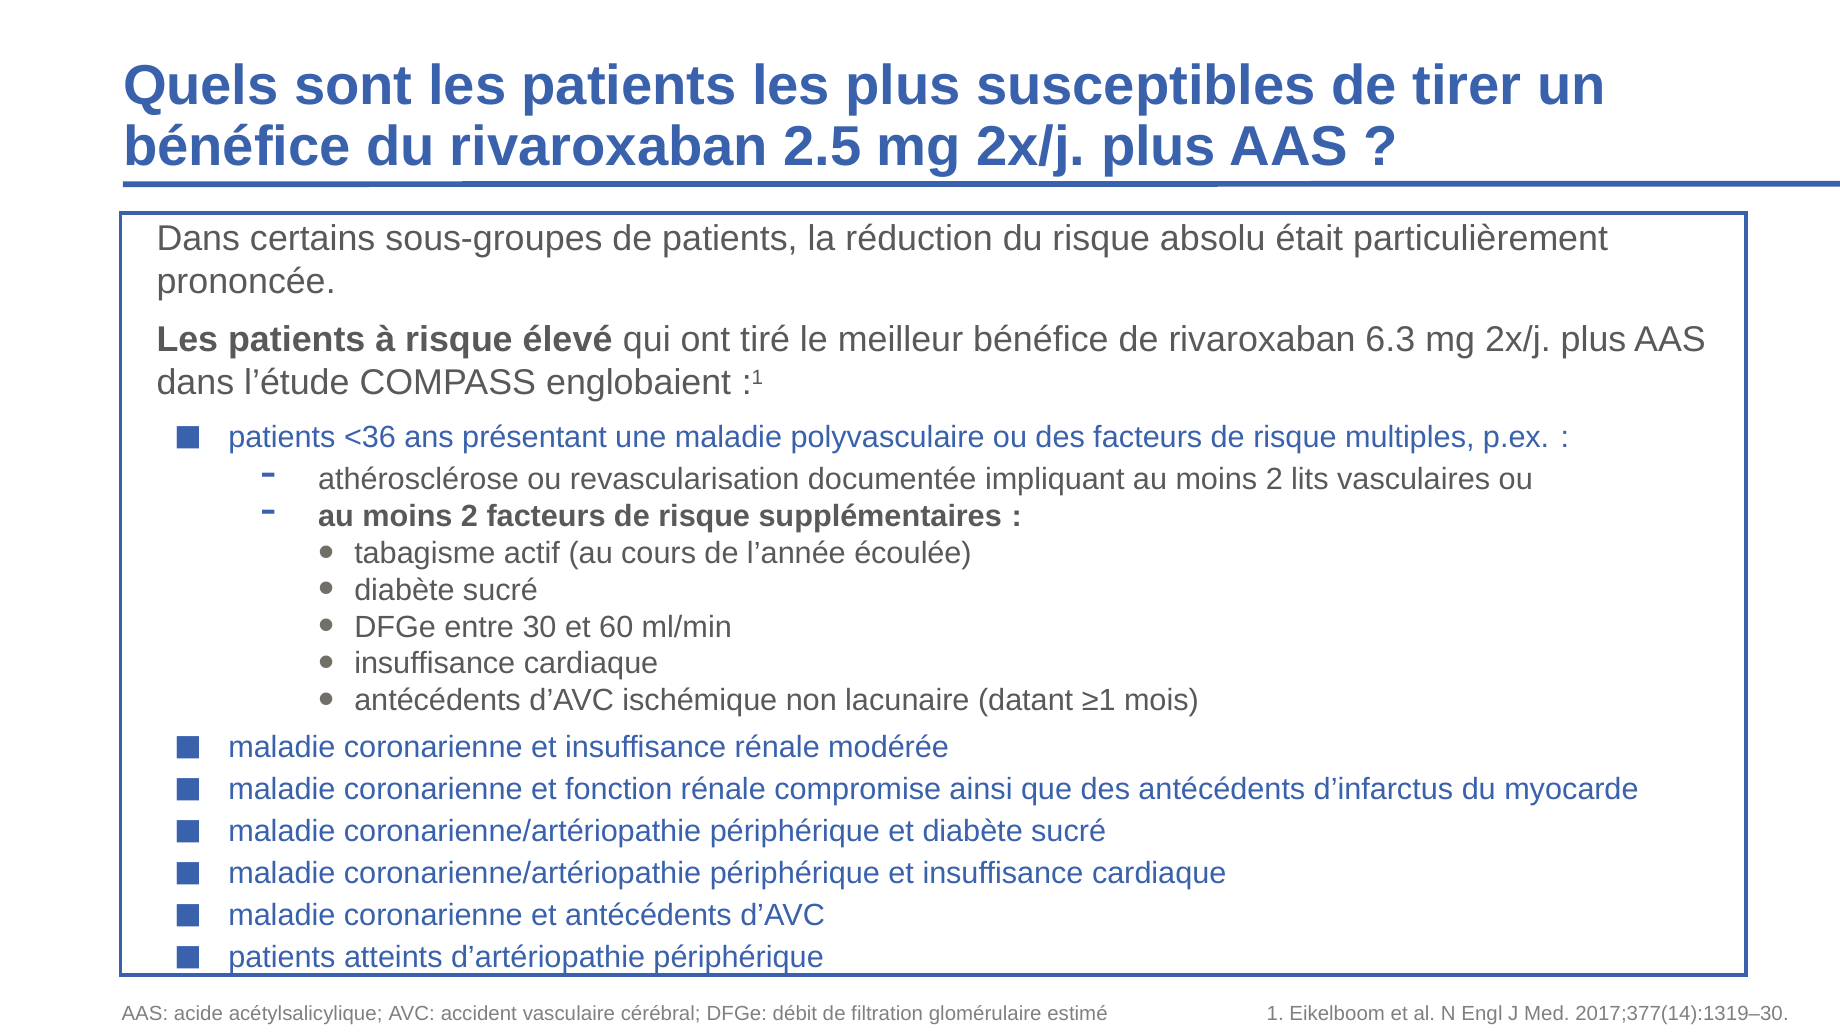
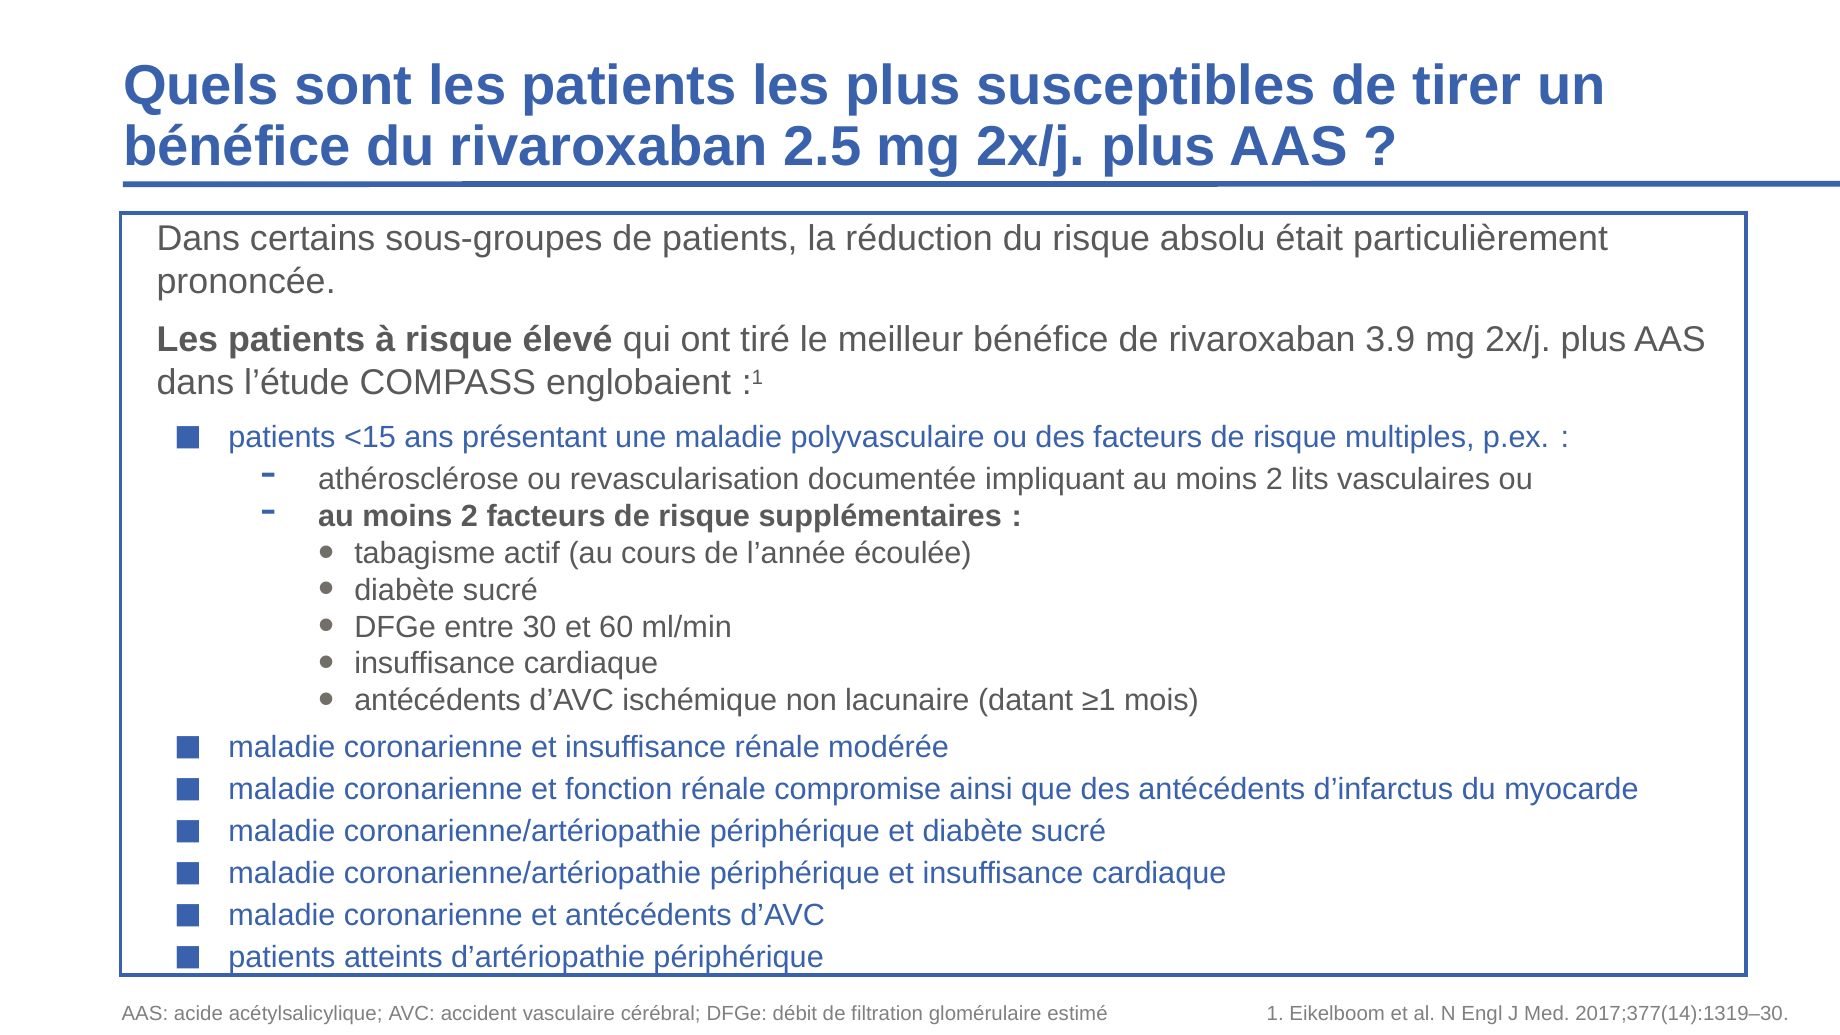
6.3: 6.3 -> 3.9
<36: <36 -> <15
